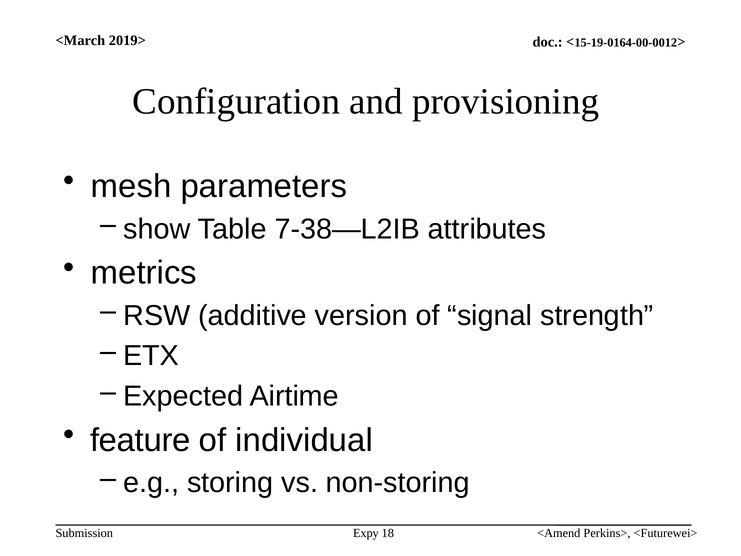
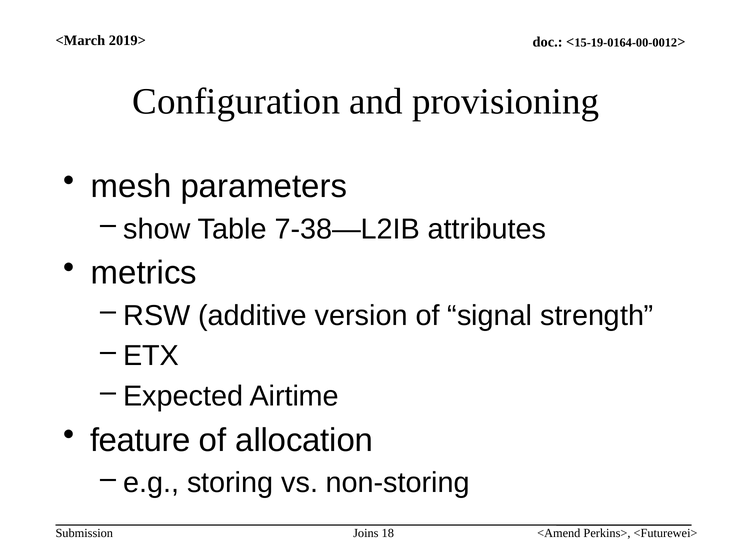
individual: individual -> allocation
Expy: Expy -> Joins
